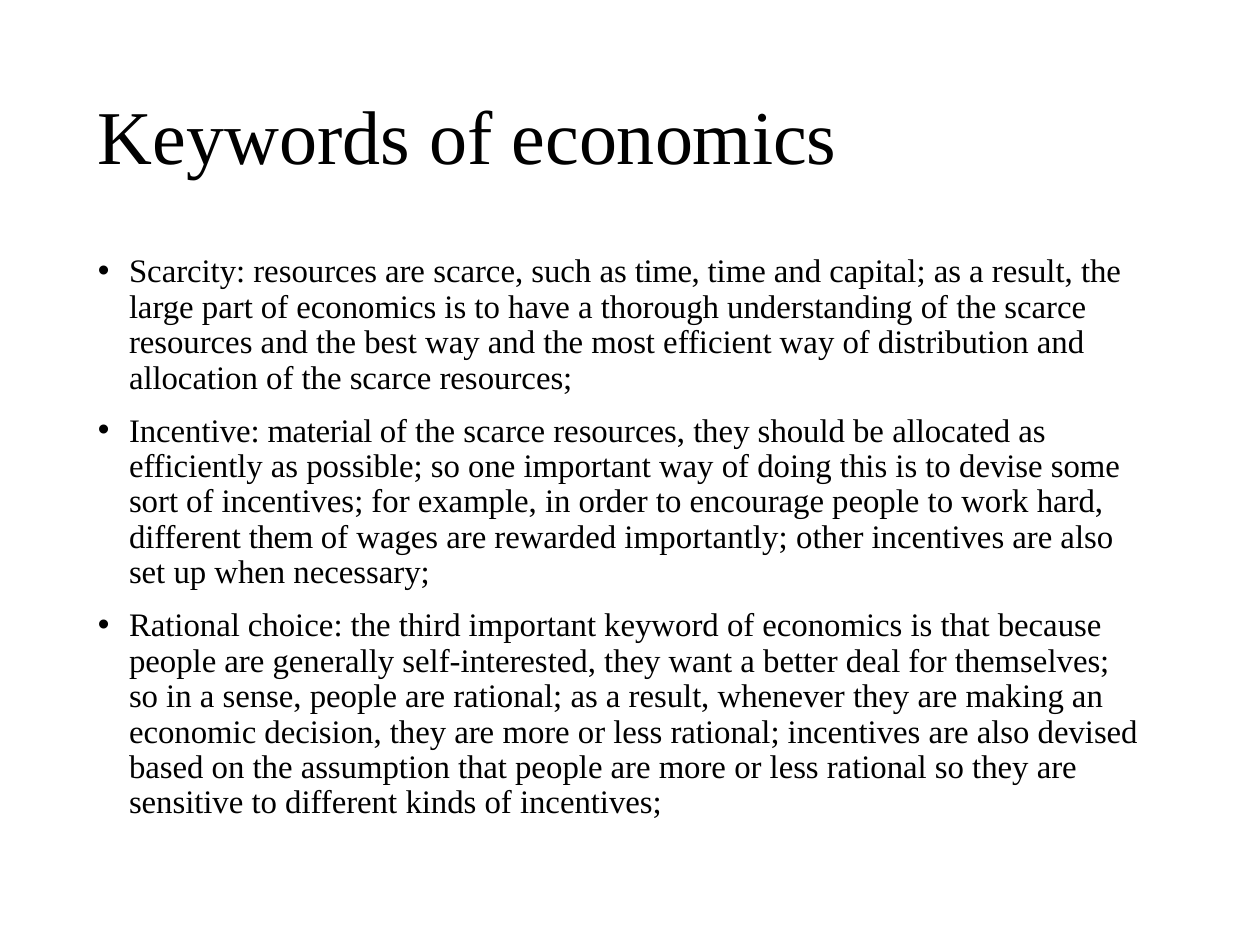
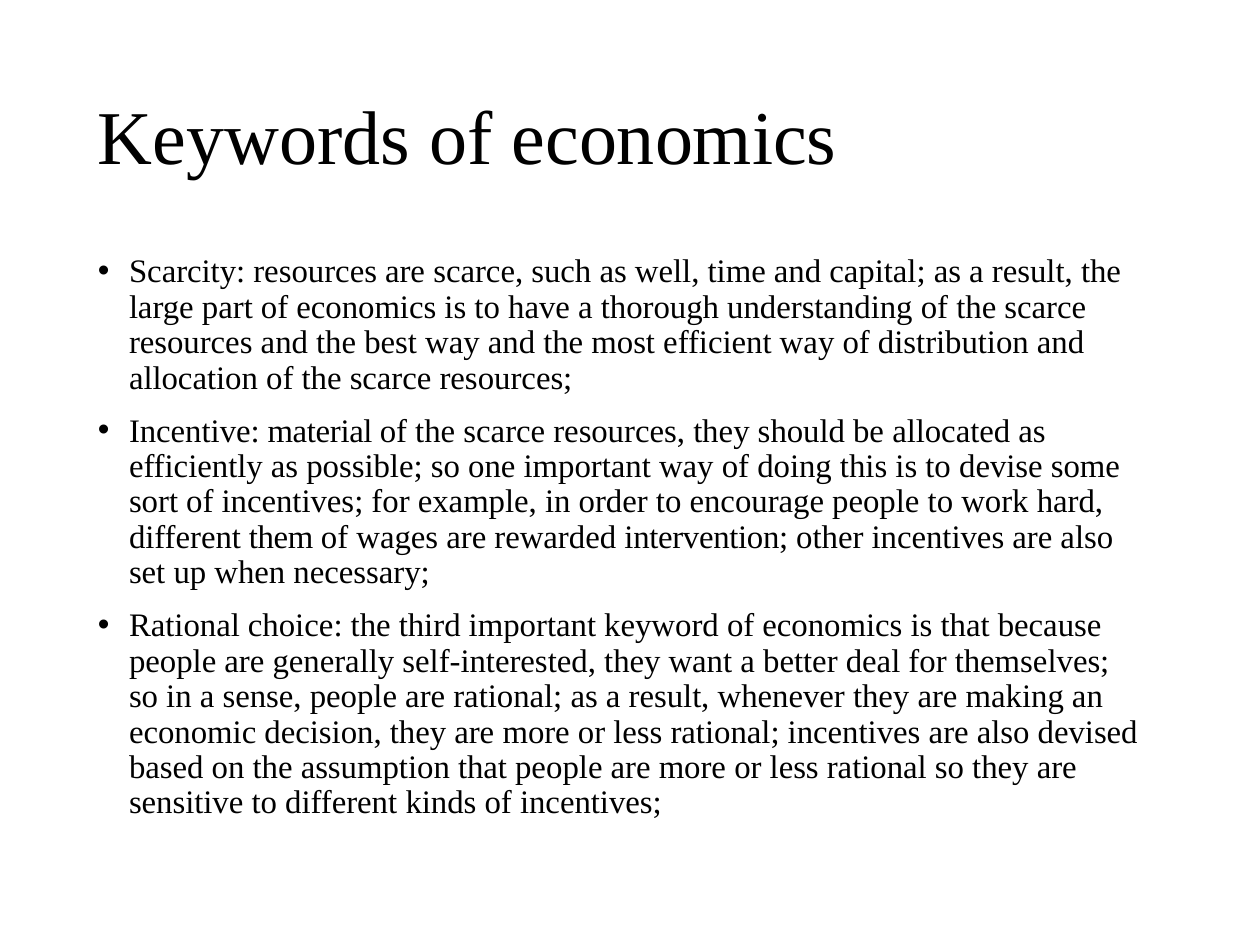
as time: time -> well
importantly: importantly -> intervention
